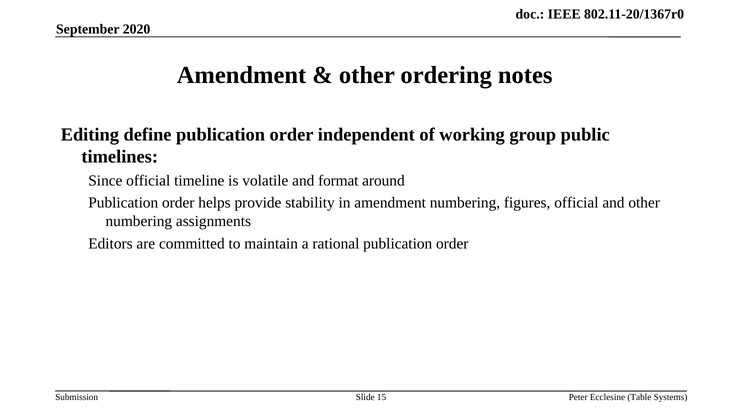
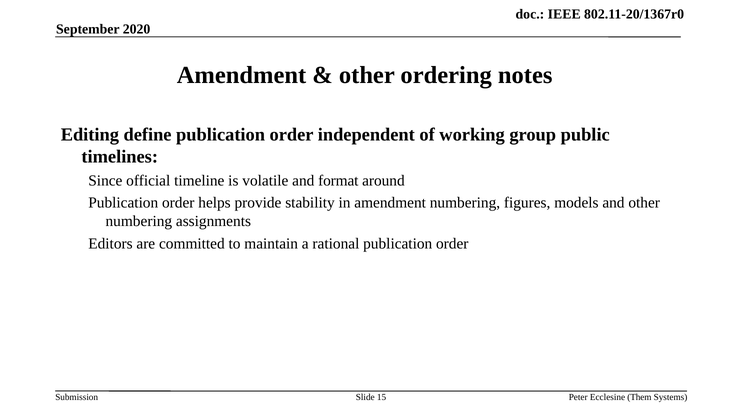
figures official: official -> models
Table: Table -> Them
